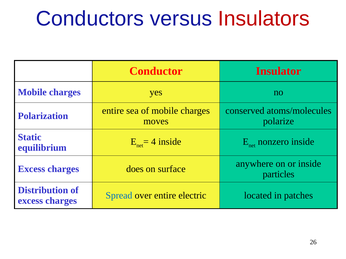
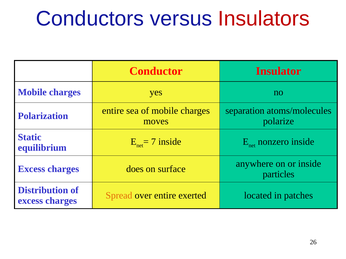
conserved: conserved -> separation
4: 4 -> 7
Spread colour: blue -> orange
electric: electric -> exerted
